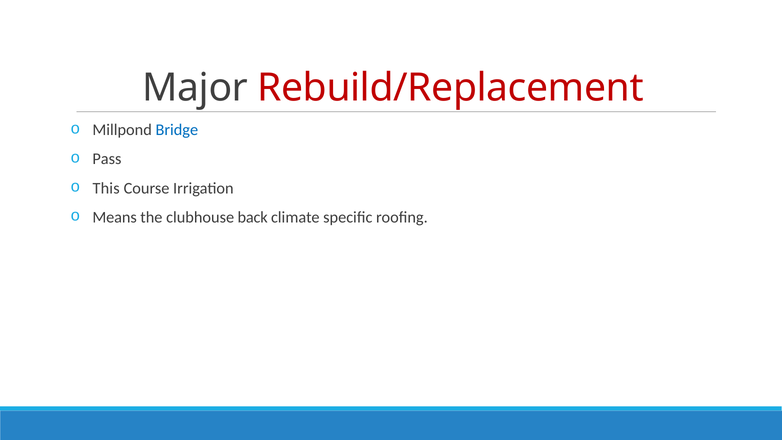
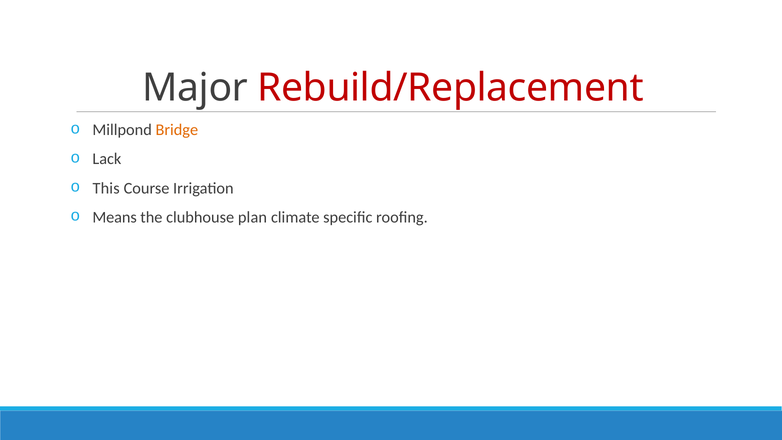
Bridge colour: blue -> orange
Pass: Pass -> Lack
back: back -> plan
